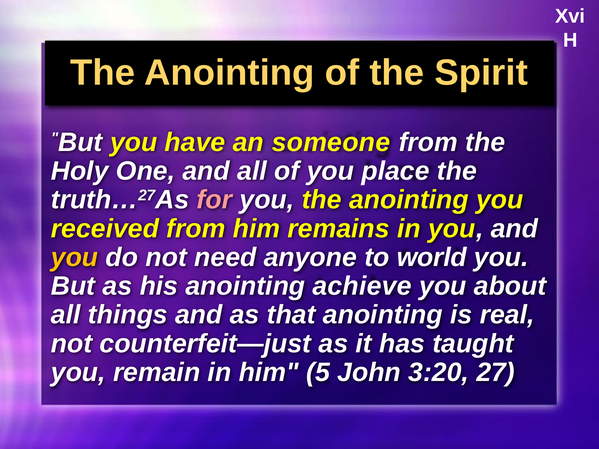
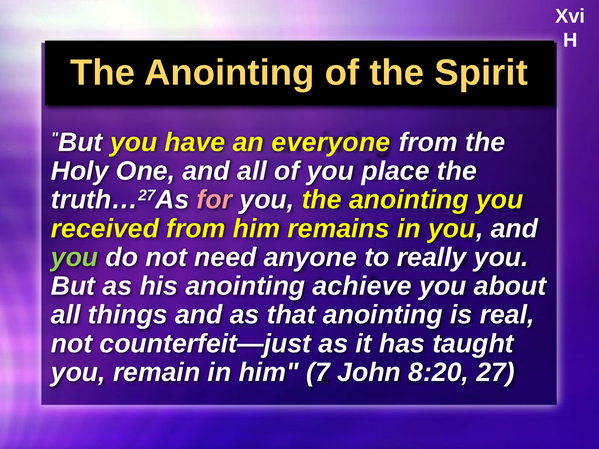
someone: someone -> everyone
you at (75, 257) colour: yellow -> light green
world: world -> really
5: 5 -> 7
3:20: 3:20 -> 8:20
